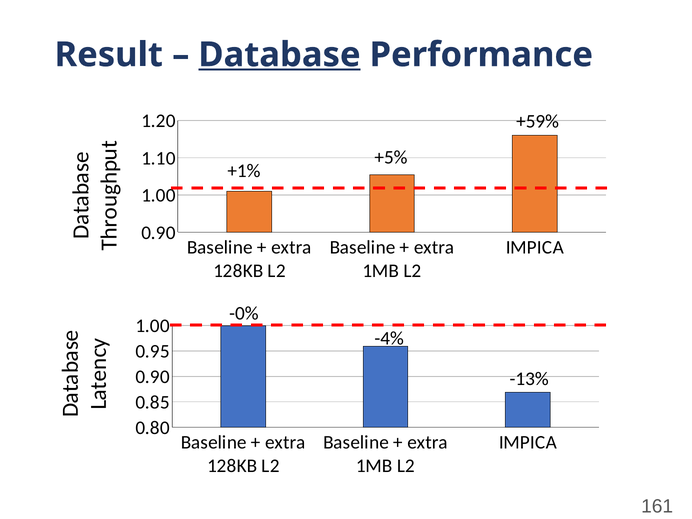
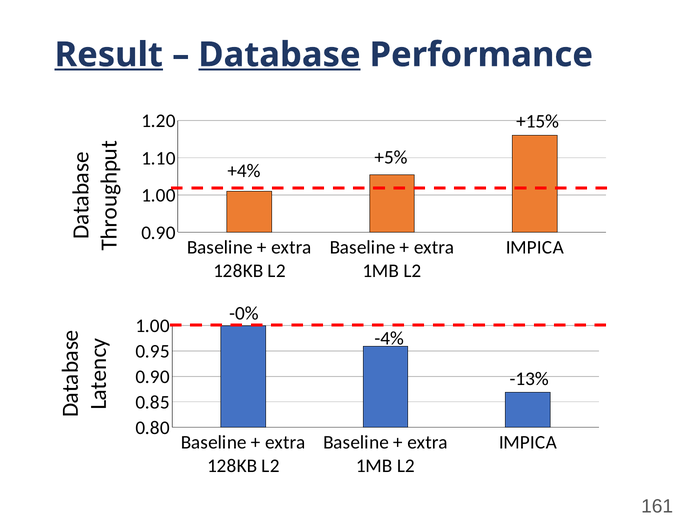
Result underline: none -> present
+59%: +59% -> +15%
+1%: +1% -> +4%
